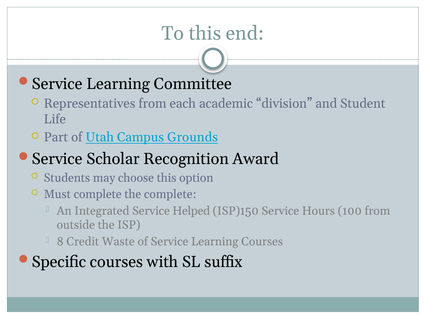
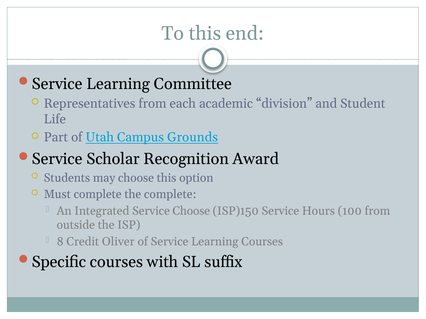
Service Helped: Helped -> Choose
Waste: Waste -> Oliver
